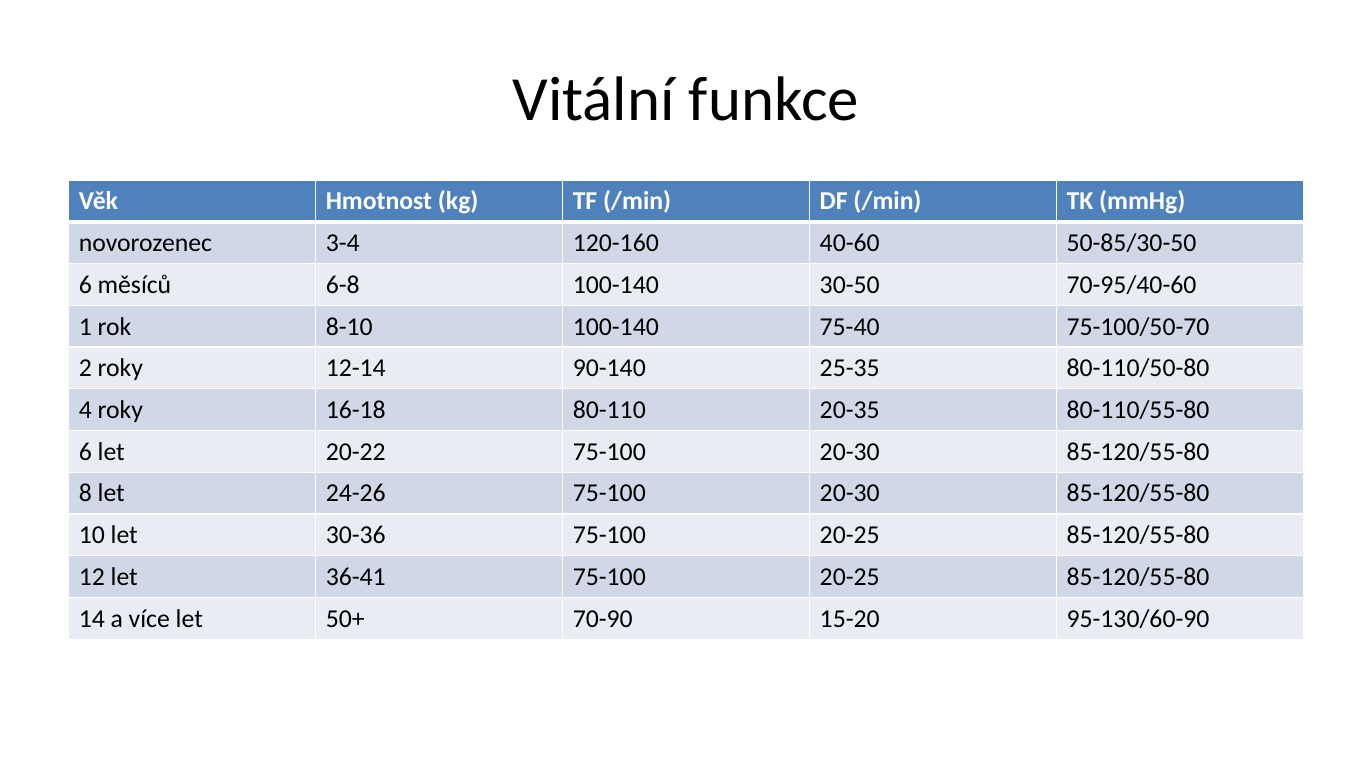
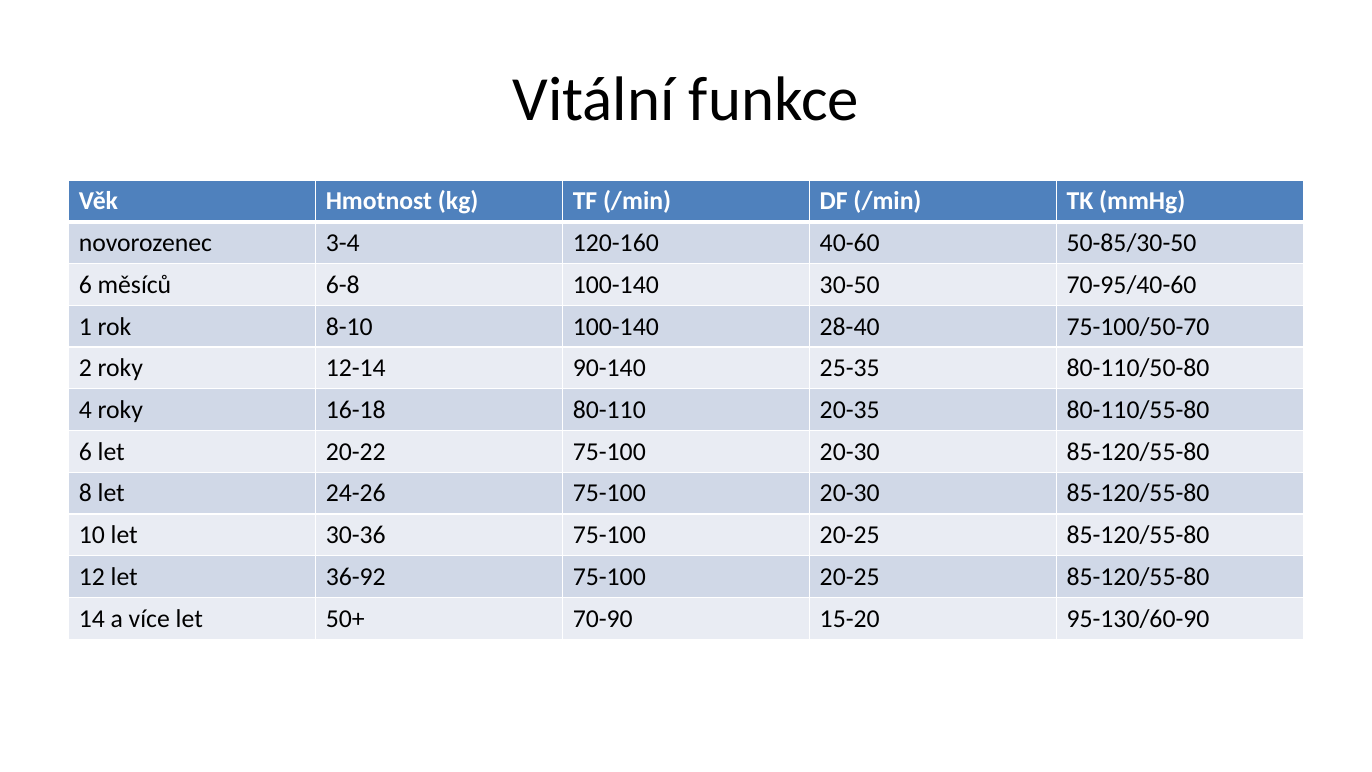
75-40: 75-40 -> 28-40
36-41: 36-41 -> 36-92
